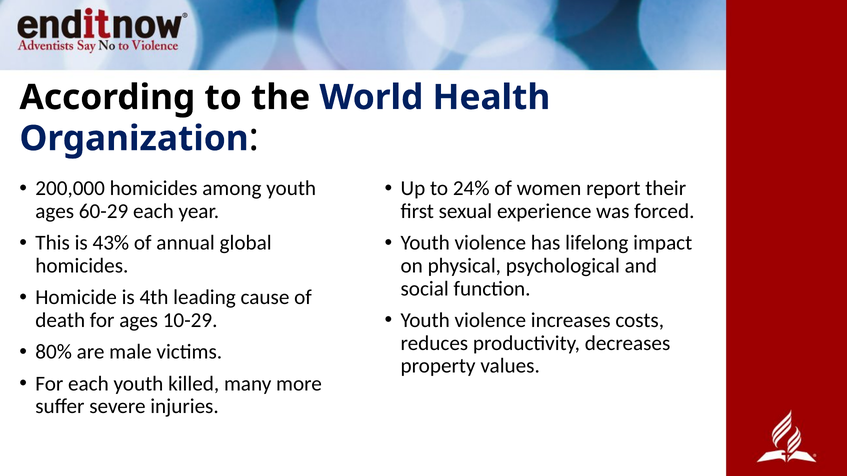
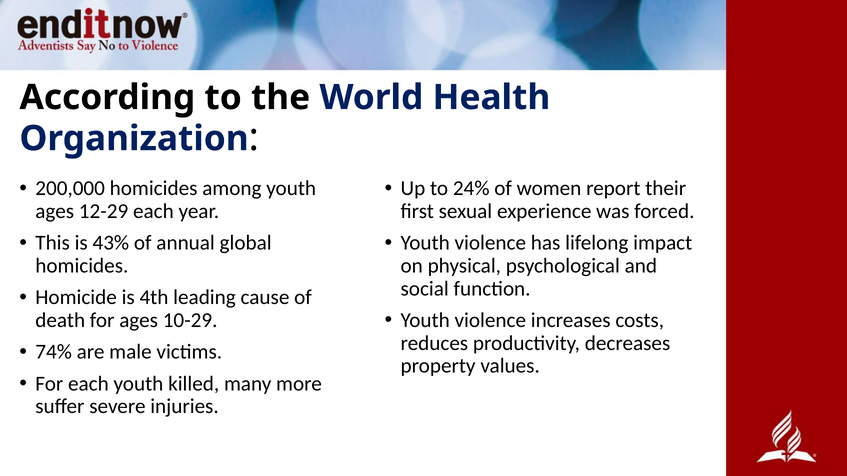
60-29: 60-29 -> 12-29
80%: 80% -> 74%
